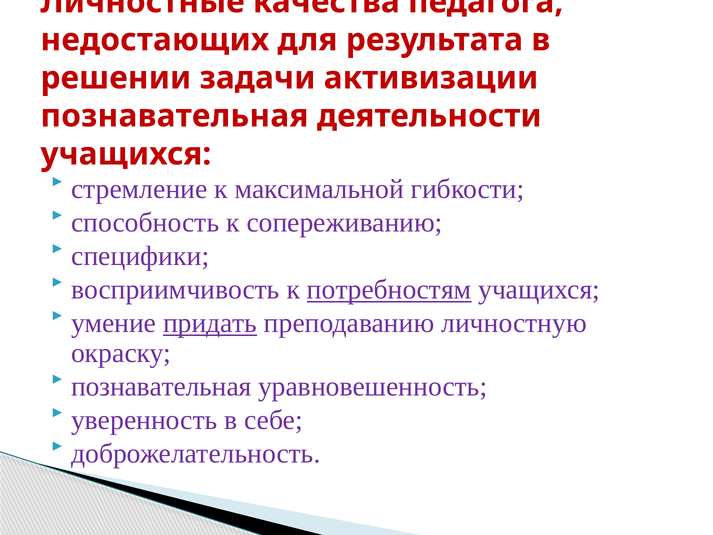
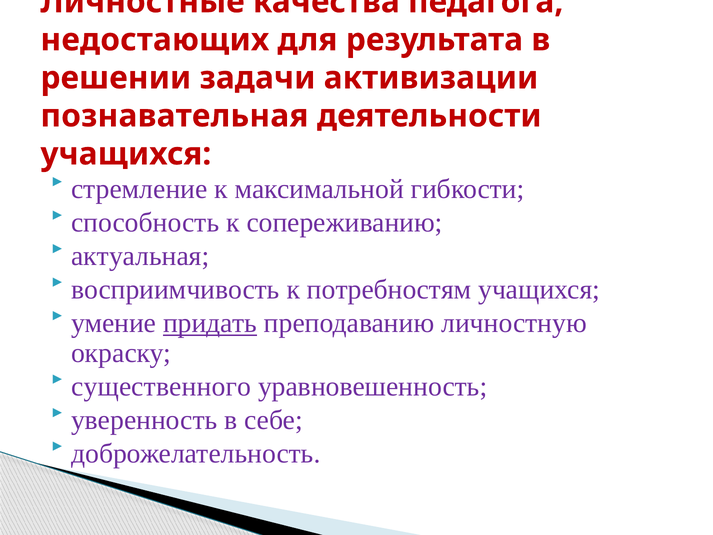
специфики: специфики -> актуальная
потребностям underline: present -> none
познавательная at (161, 387): познавательная -> существенного
